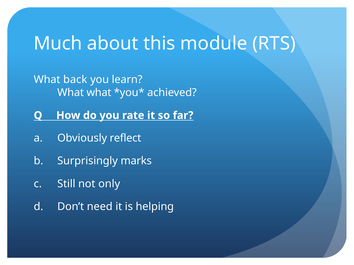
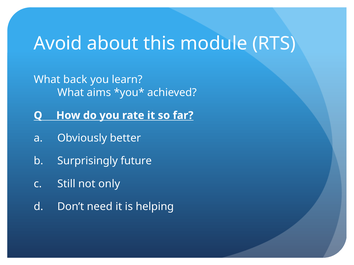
Much: Much -> Avoid
What what: what -> aims
reflect: reflect -> better
marks: marks -> future
